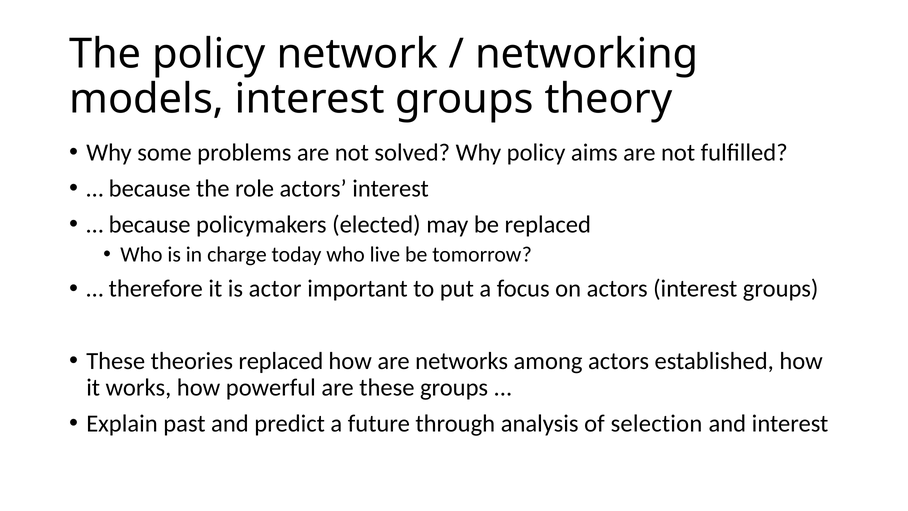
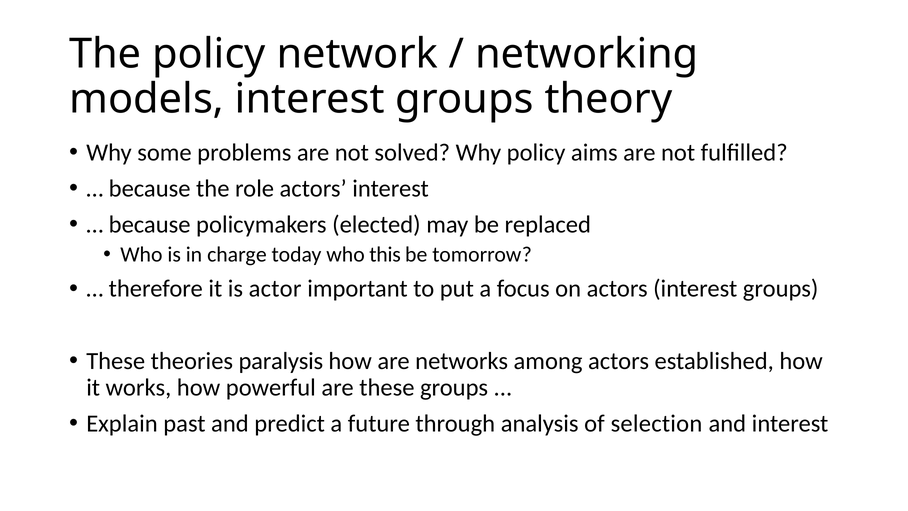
live: live -> this
theories replaced: replaced -> paralysis
